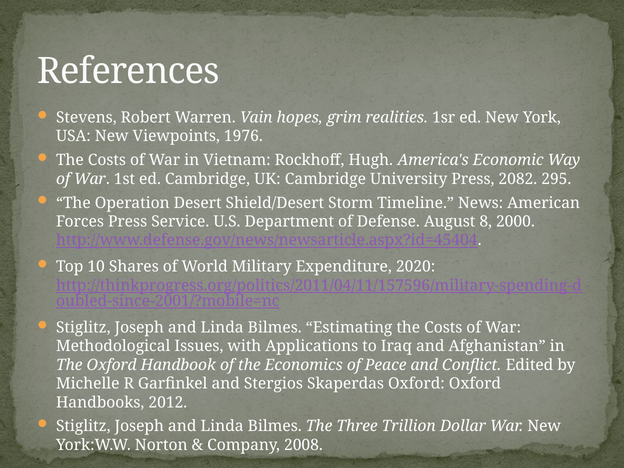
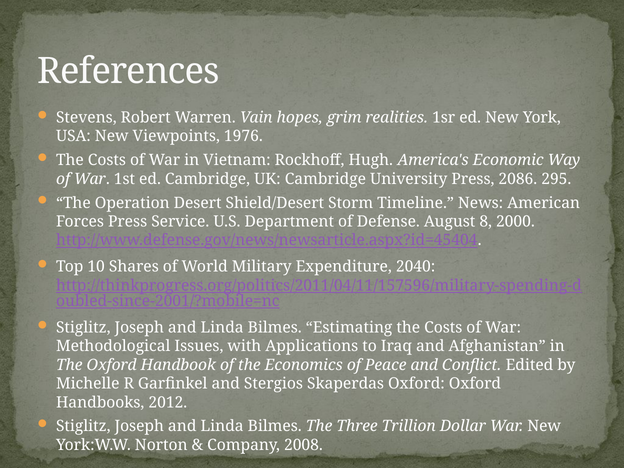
2082: 2082 -> 2086
2020: 2020 -> 2040
